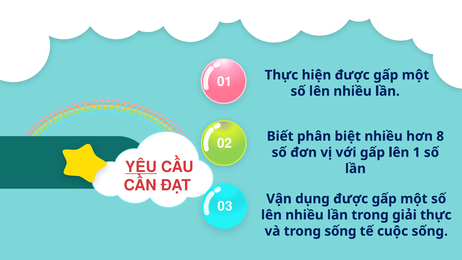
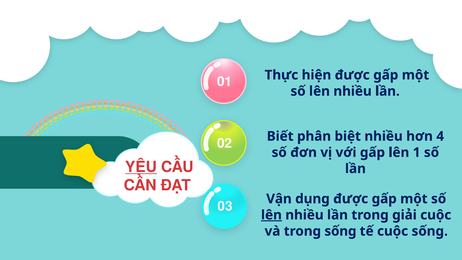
8: 8 -> 4
lên at (271, 215) underline: none -> present
giải thực: thực -> cuộc
